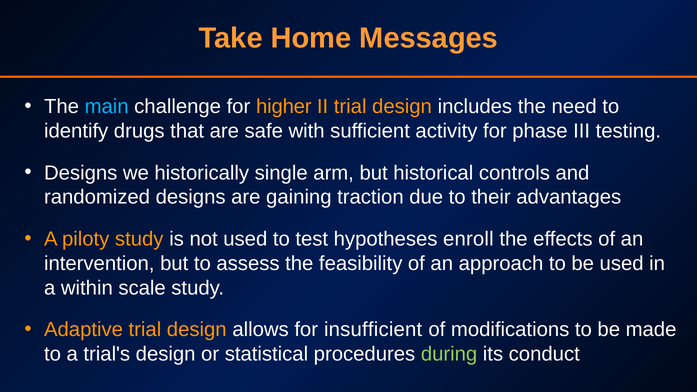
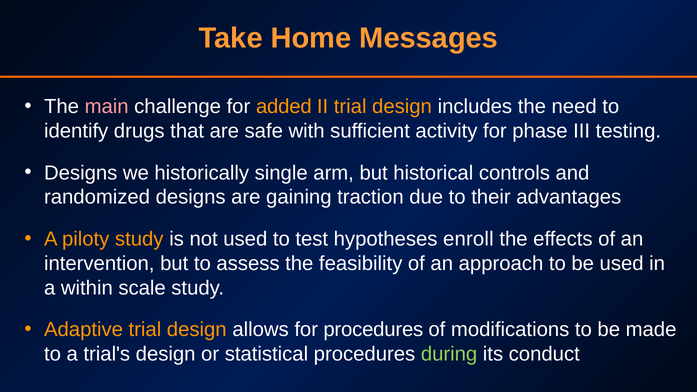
main colour: light blue -> pink
higher: higher -> added
for insufficient: insufficient -> procedures
